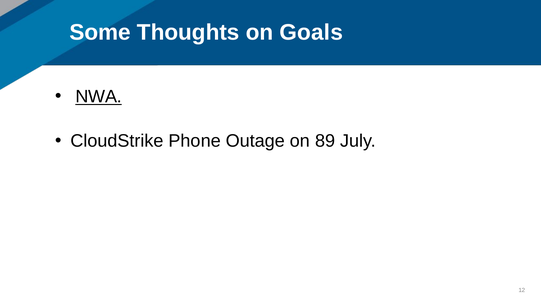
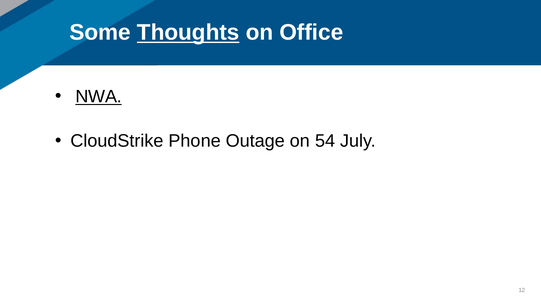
Thoughts underline: none -> present
Goals: Goals -> Office
89: 89 -> 54
